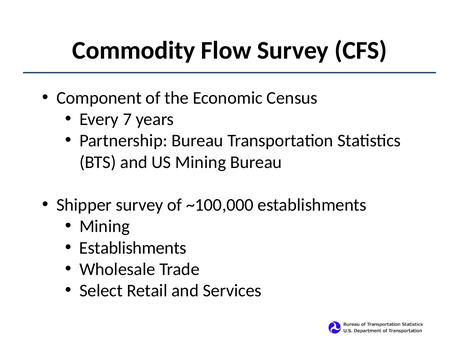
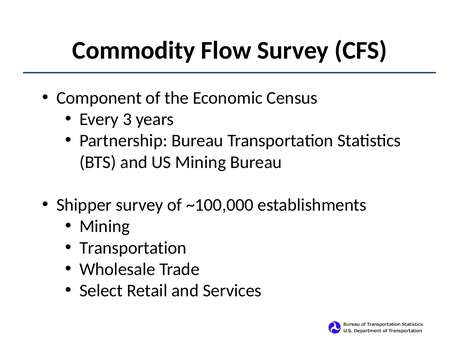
7: 7 -> 3
Establishments at (133, 248): Establishments -> Transportation
